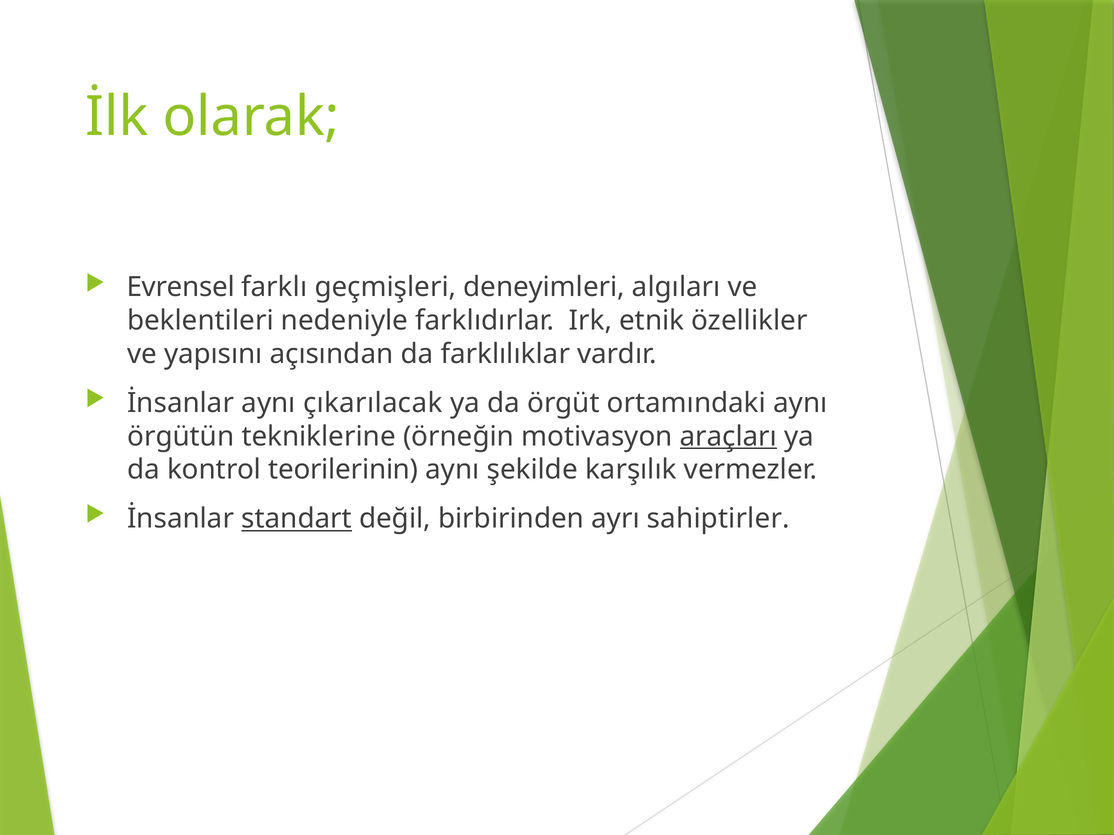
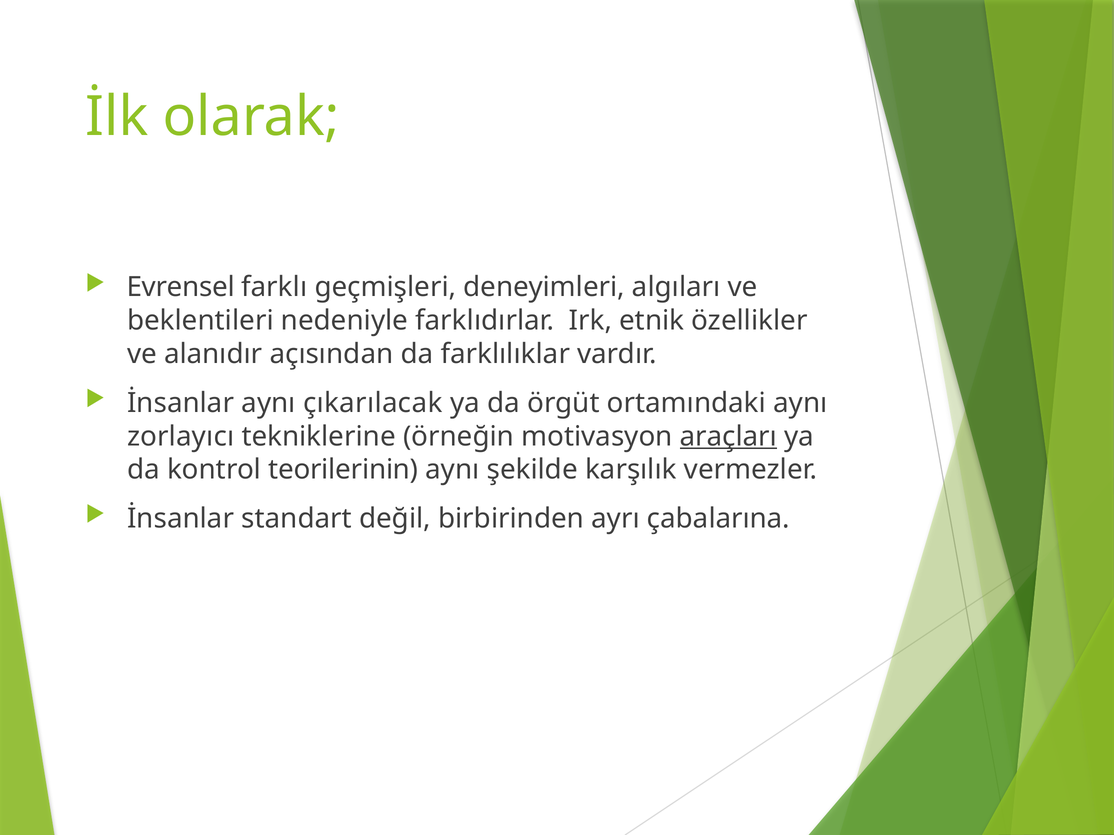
yapısını: yapısını -> alanıdır
örgütün: örgütün -> zorlayıcı
standart underline: present -> none
sahiptirler: sahiptirler -> çabalarına
